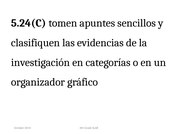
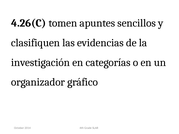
5.24(C: 5.24(C -> 4.26(C
